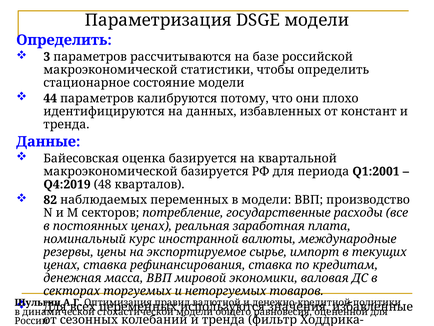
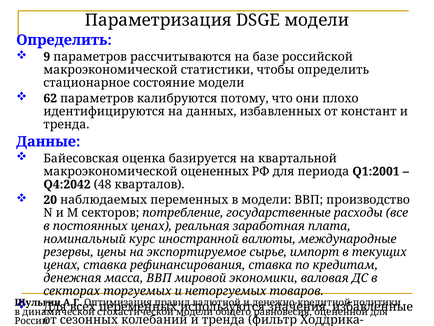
3: 3 -> 9
44: 44 -> 62
макроэкономической базируется: базируется -> оцененных
Q4:2019: Q4:2019 -> Q4:2042
82: 82 -> 20
